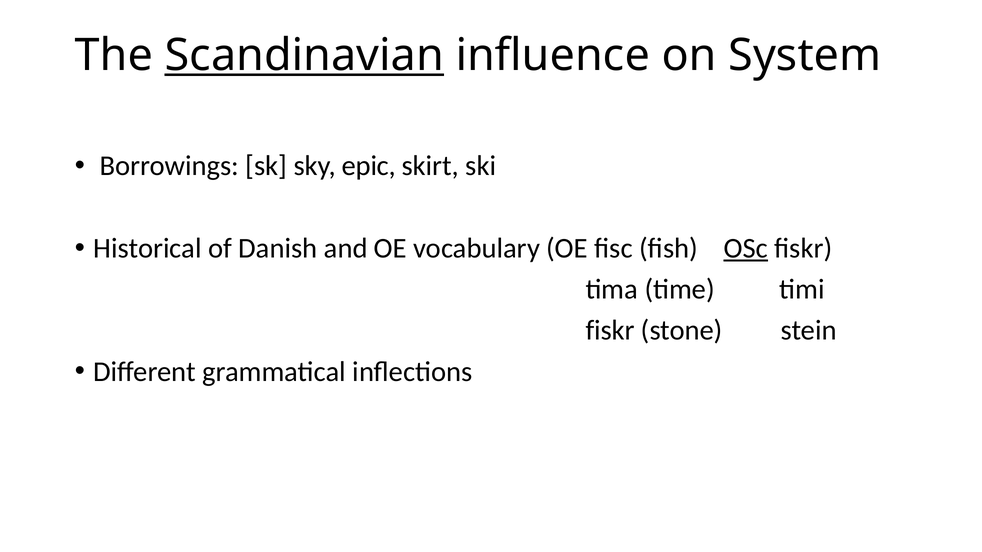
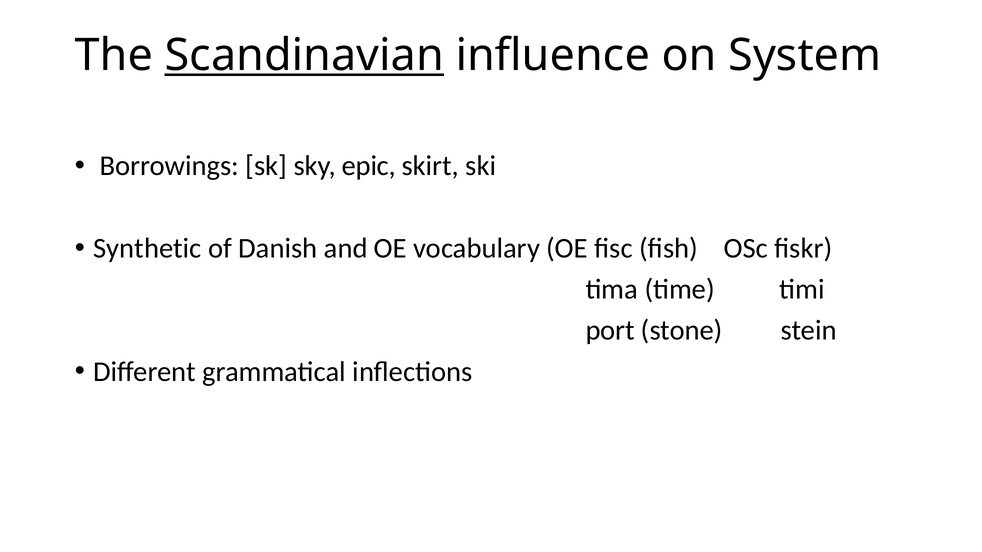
Historical: Historical -> Synthetic
OSc underline: present -> none
fiskr at (610, 331): fiskr -> port
